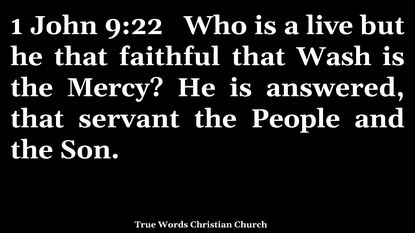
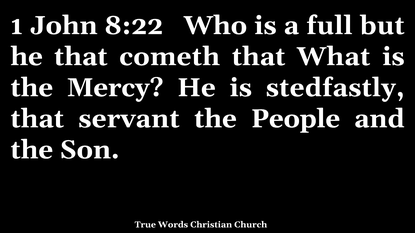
9:22: 9:22 -> 8:22
live: live -> full
faithful: faithful -> cometh
Wash: Wash -> What
answered: answered -> stedfastly
